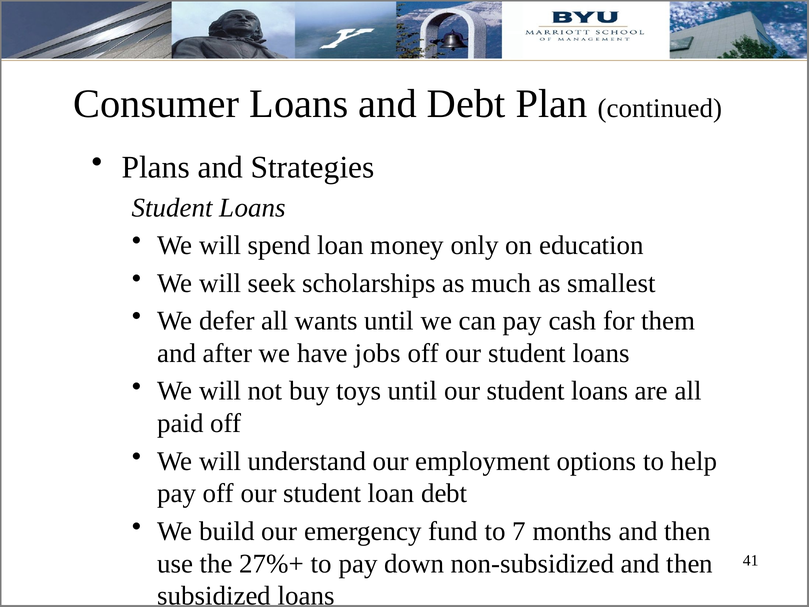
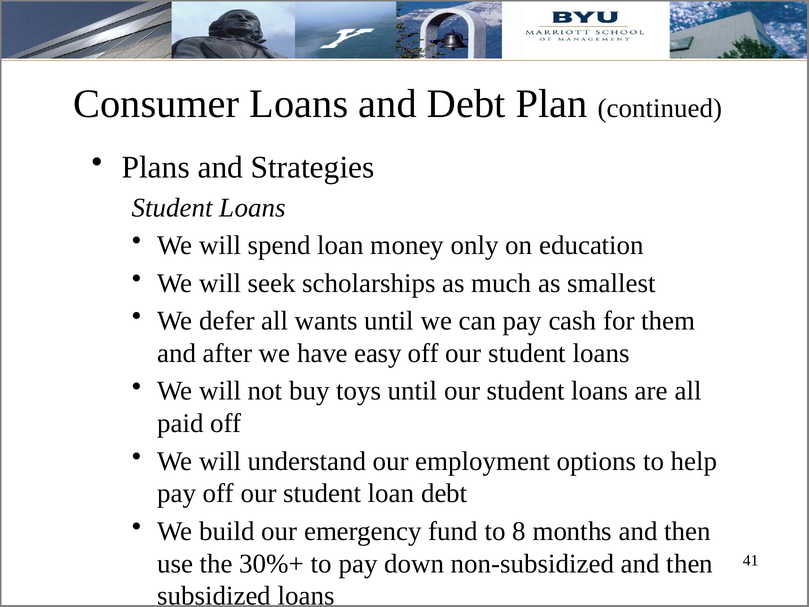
jobs: jobs -> easy
7: 7 -> 8
27%+: 27%+ -> 30%+
